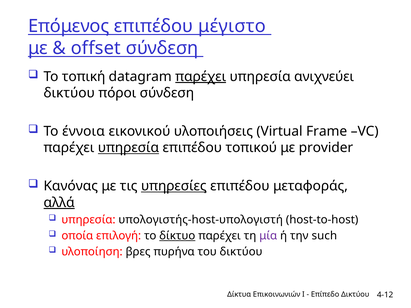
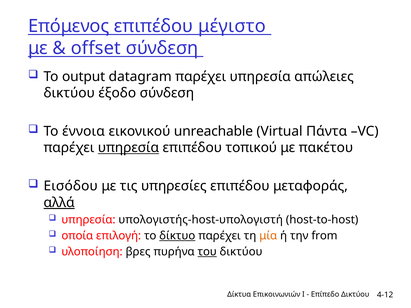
τοπική: τοπική -> output
παρέχει at (201, 77) underline: present -> none
ανιχνεύει: ανιχνεύει -> απώλειες
πόροι: πόροι -> έξοδο
υλοποιήσεις: υλοποιήσεις -> unreachable
Frame: Frame -> Πάντα
provider: provider -> πακέτου
Κανόνας: Κανόνας -> Εισόδου
υπηρεσίες underline: present -> none
μία colour: purple -> orange
such: such -> from
του underline: none -> present
